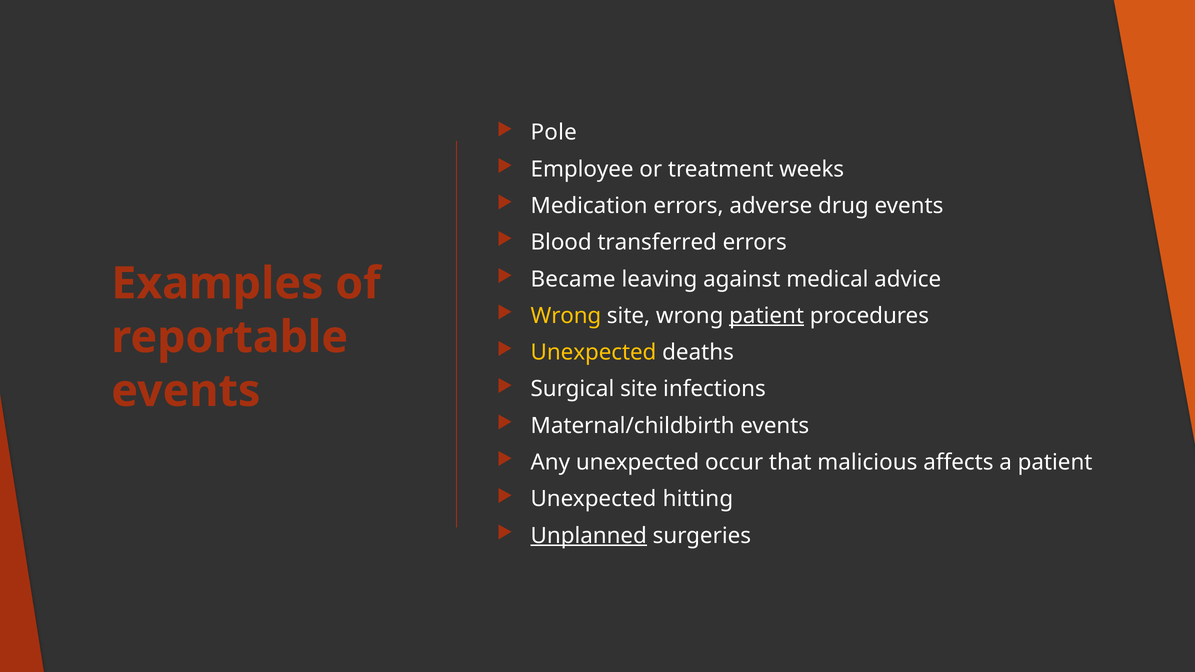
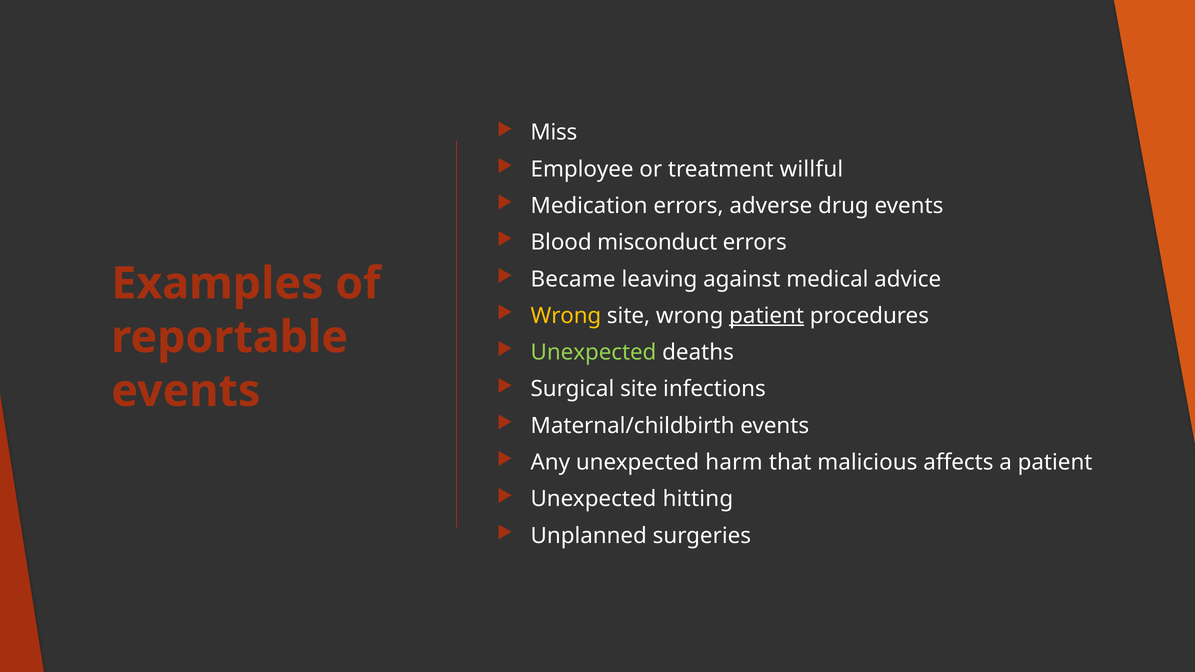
Pole: Pole -> Miss
weeks: weeks -> willful
transferred: transferred -> misconduct
Unexpected at (593, 353) colour: yellow -> light green
occur: occur -> harm
Unplanned underline: present -> none
